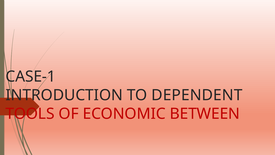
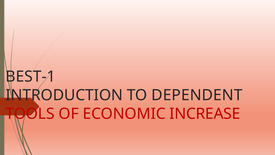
CASE-1: CASE-1 -> BEST-1
BETWEEN: BETWEEN -> INCREASE
